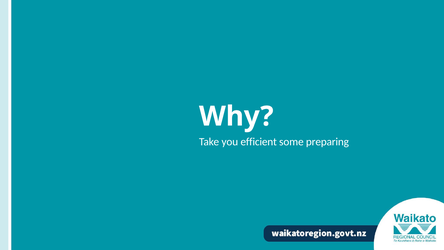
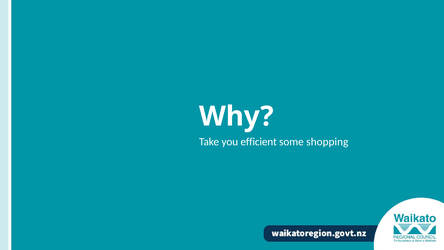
preparing: preparing -> shopping
